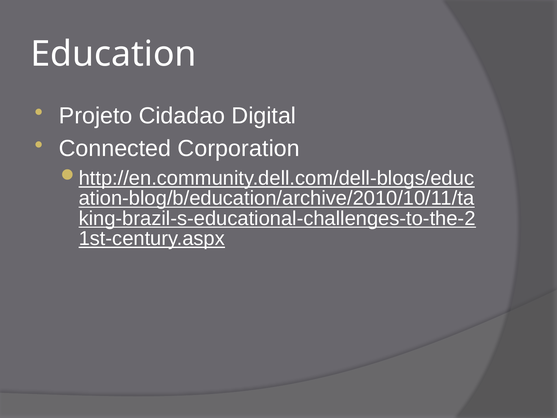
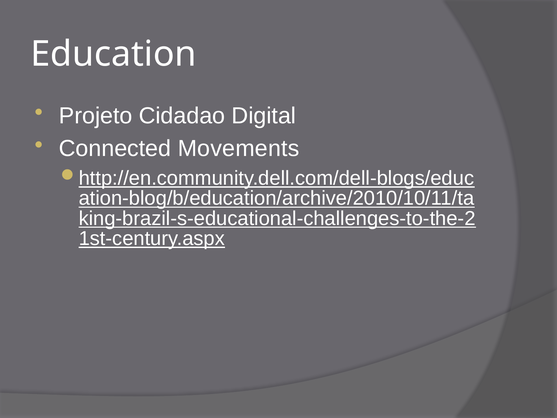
Corporation: Corporation -> Movements
